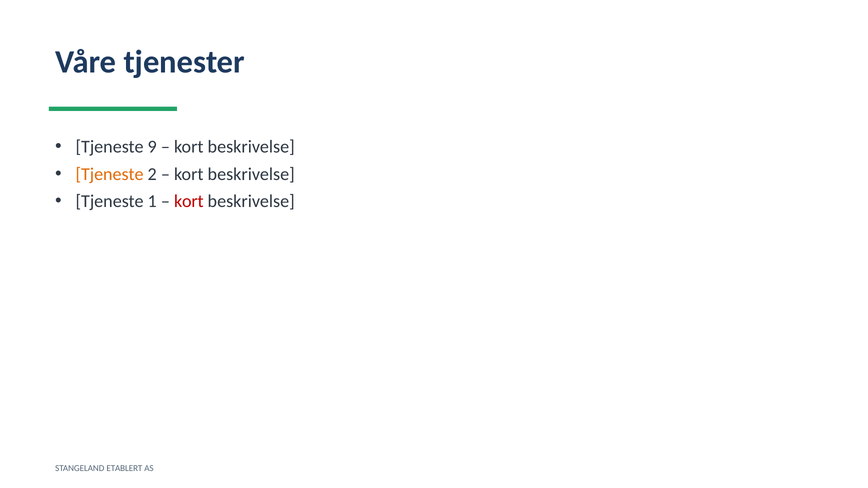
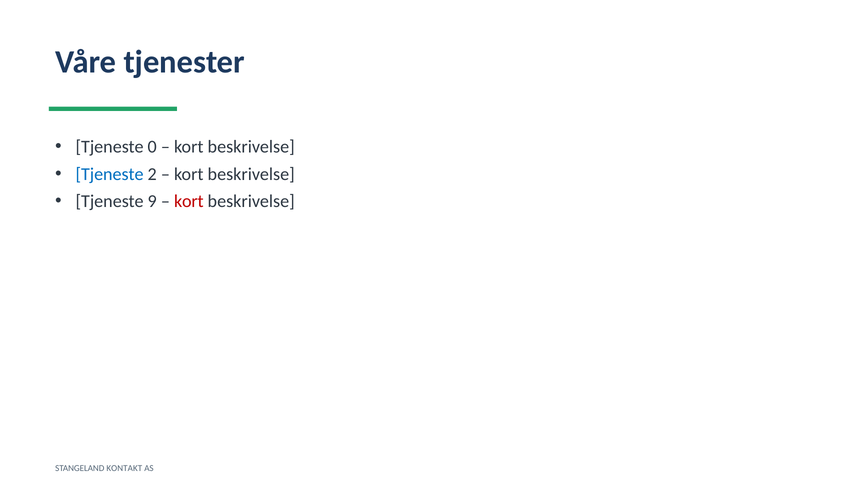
9: 9 -> 0
Tjeneste at (110, 174) colour: orange -> blue
1: 1 -> 9
ETABLERT: ETABLERT -> KONTAKT
